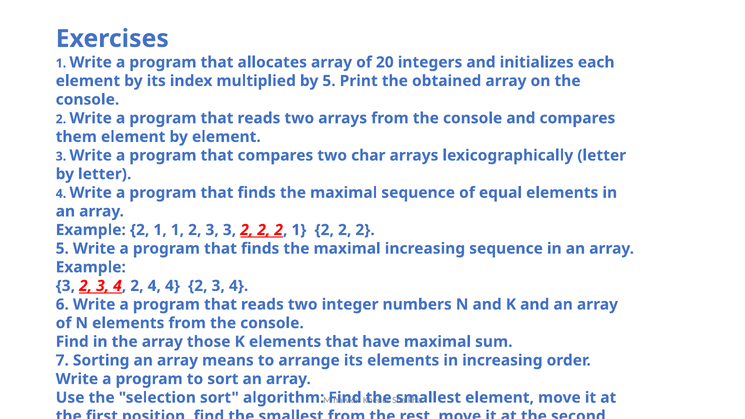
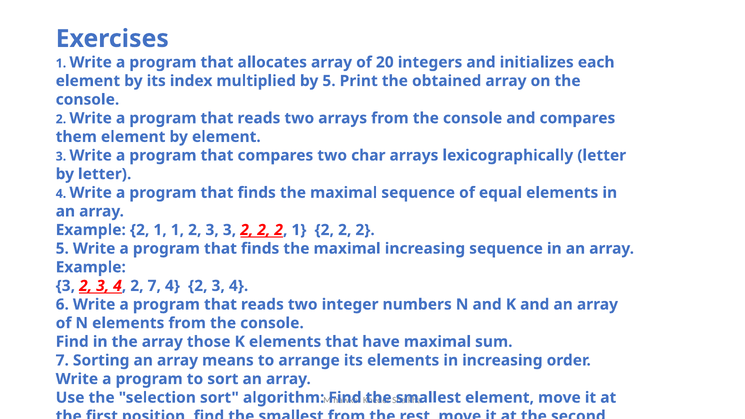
2 4: 4 -> 7
